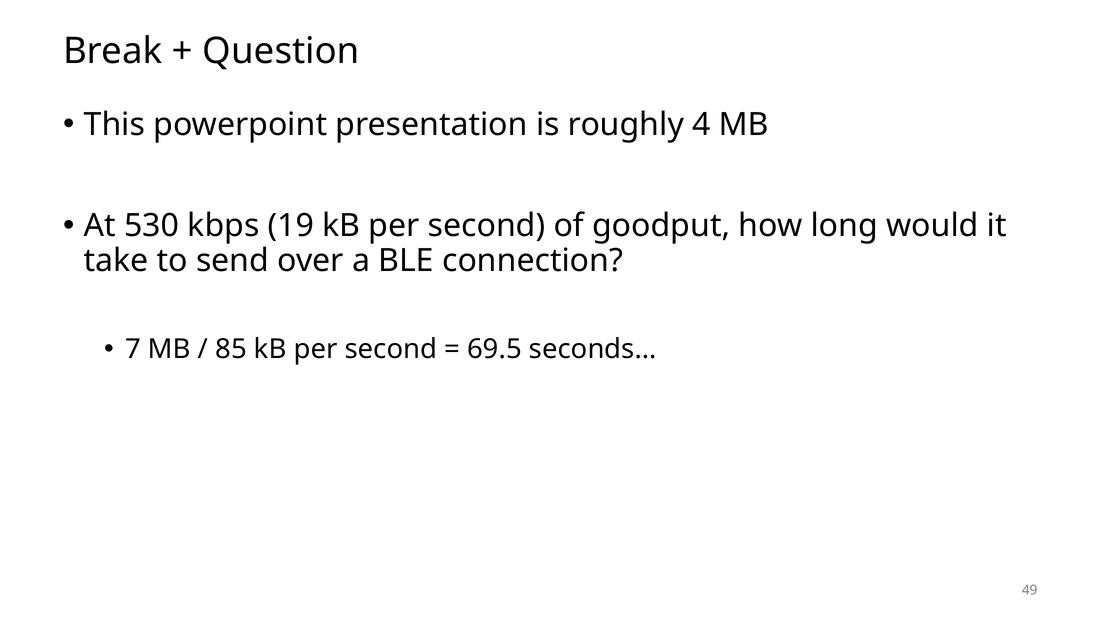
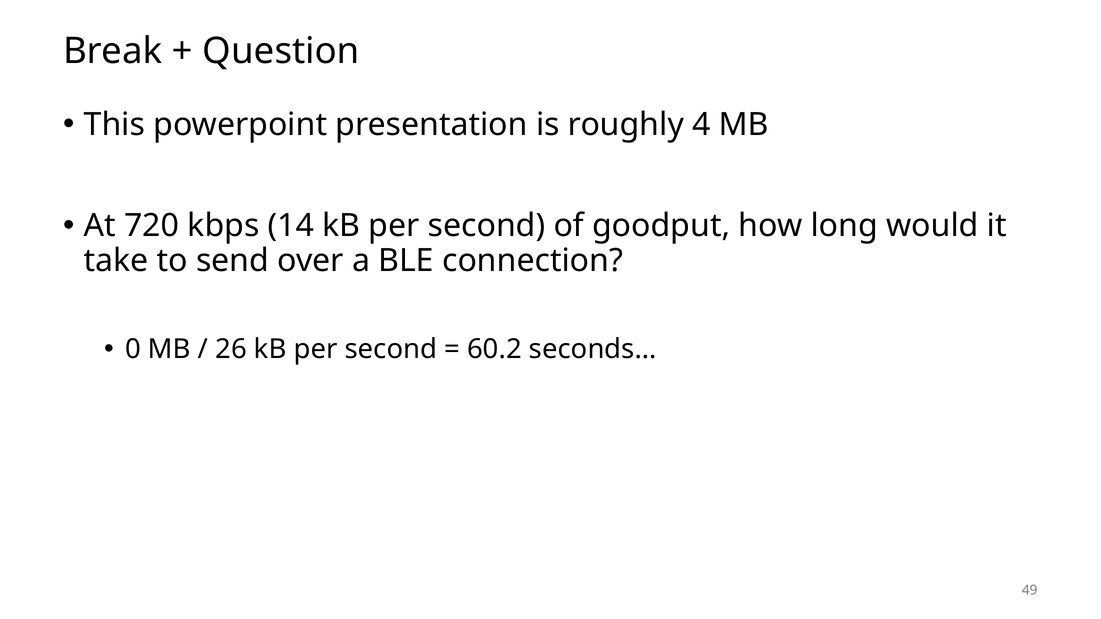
530: 530 -> 720
19: 19 -> 14
7: 7 -> 0
85: 85 -> 26
69.5: 69.5 -> 60.2
